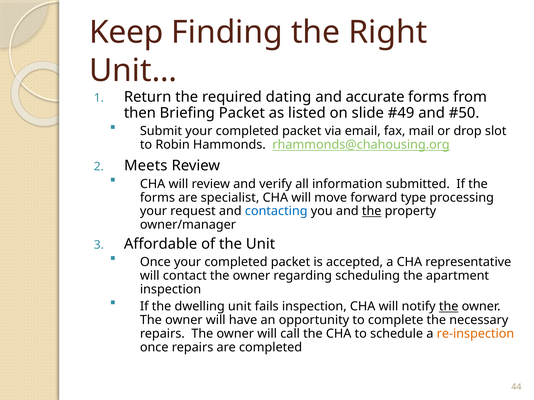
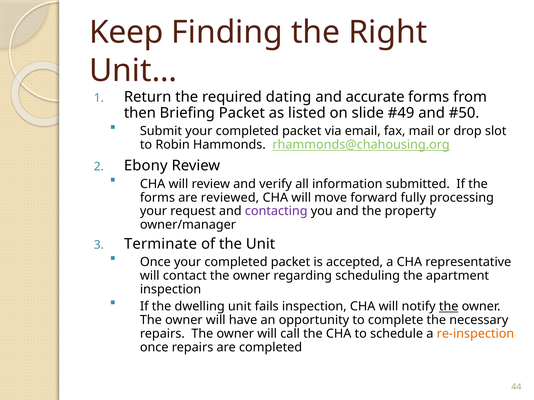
Meets: Meets -> Ebony
specialist: specialist -> reviewed
type: type -> fully
contacting colour: blue -> purple
the at (372, 211) underline: present -> none
Affordable: Affordable -> Terminate
